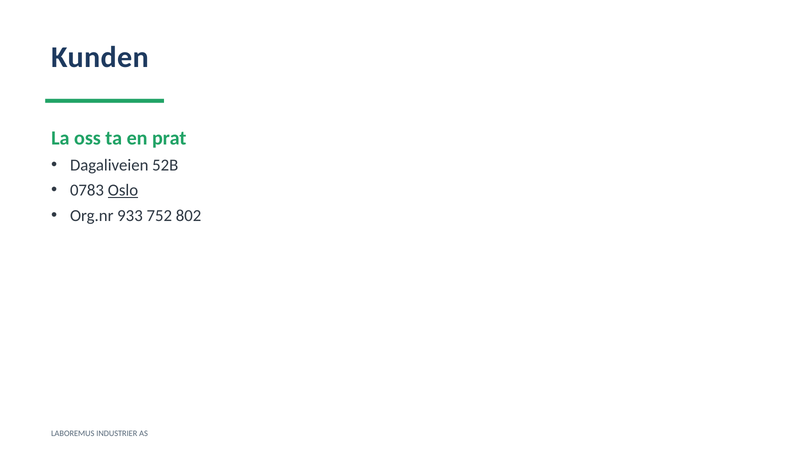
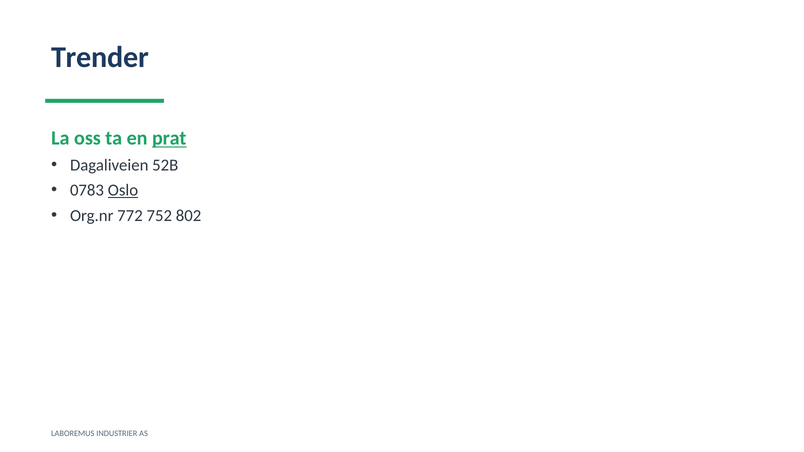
Kunden: Kunden -> Trender
prat underline: none -> present
933: 933 -> 772
